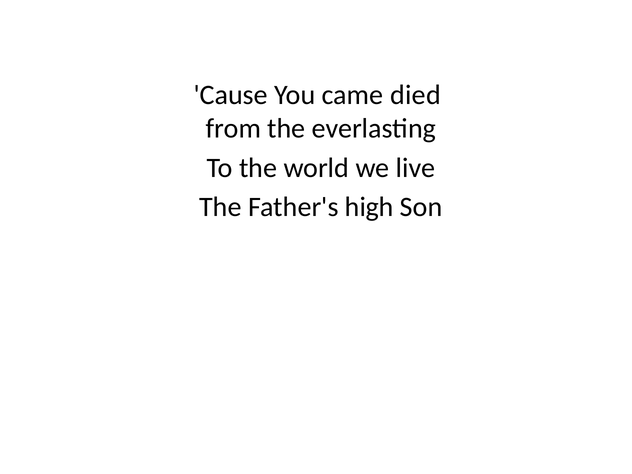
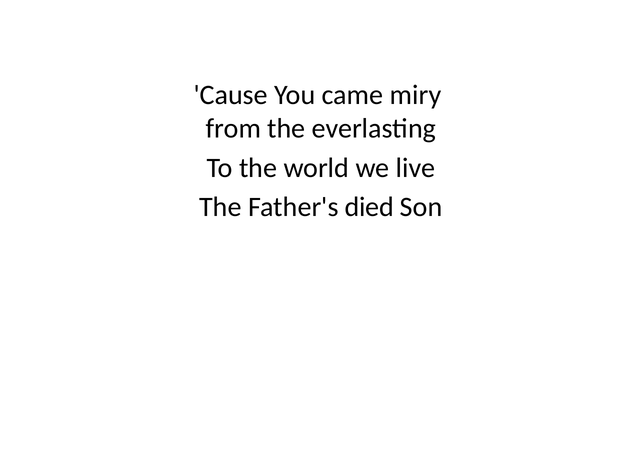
died: died -> miry
high: high -> died
